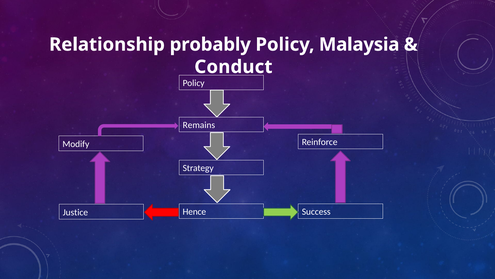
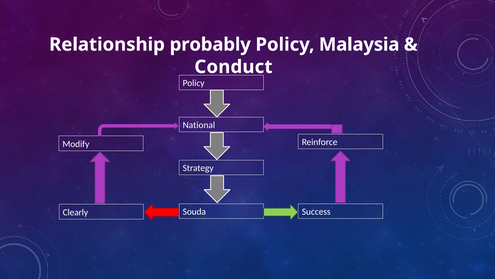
Remains: Remains -> National
Hence: Hence -> Souda
Justice: Justice -> Clearly
